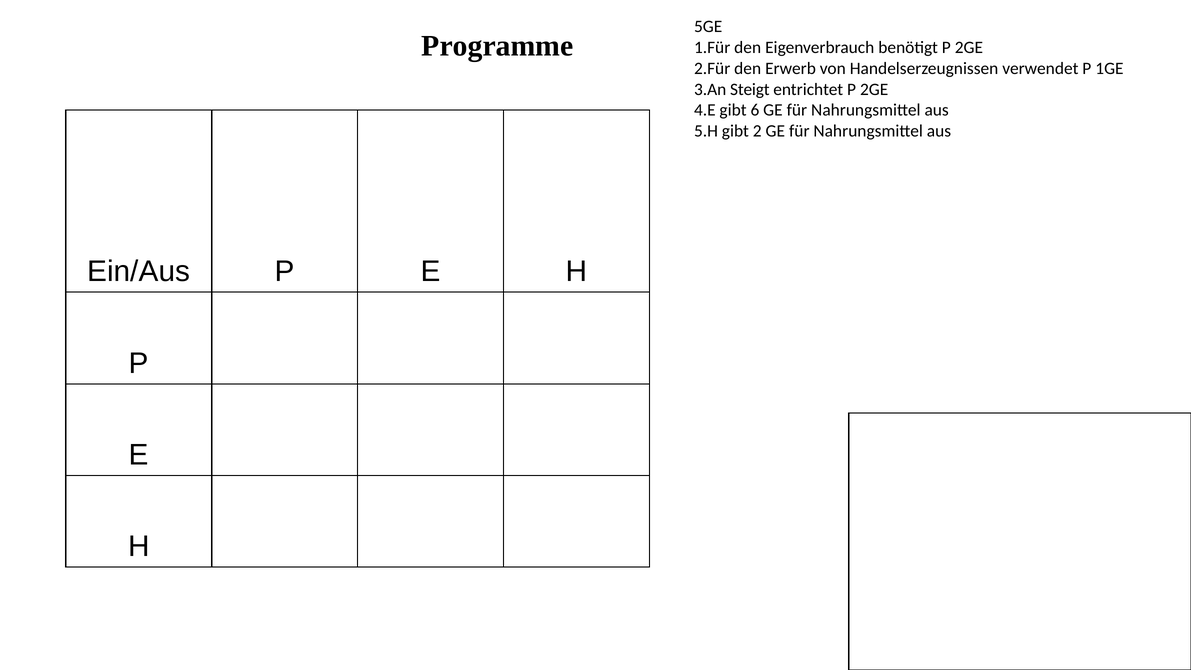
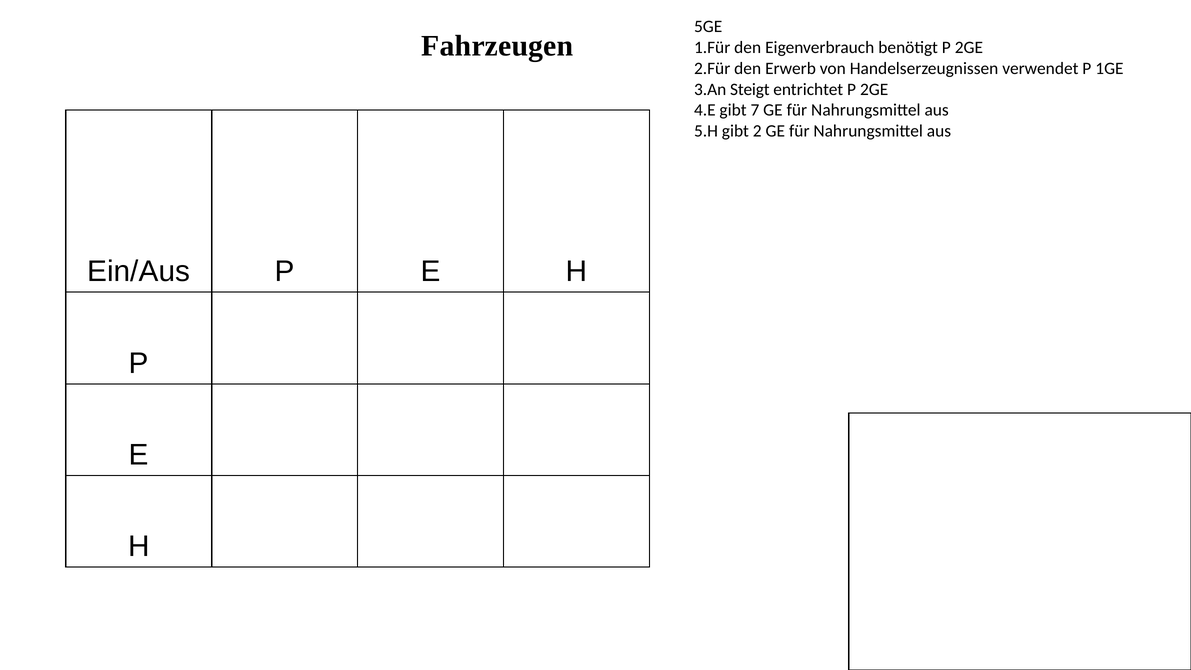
Programme: Programme -> Fahrzeugen
6: 6 -> 7
